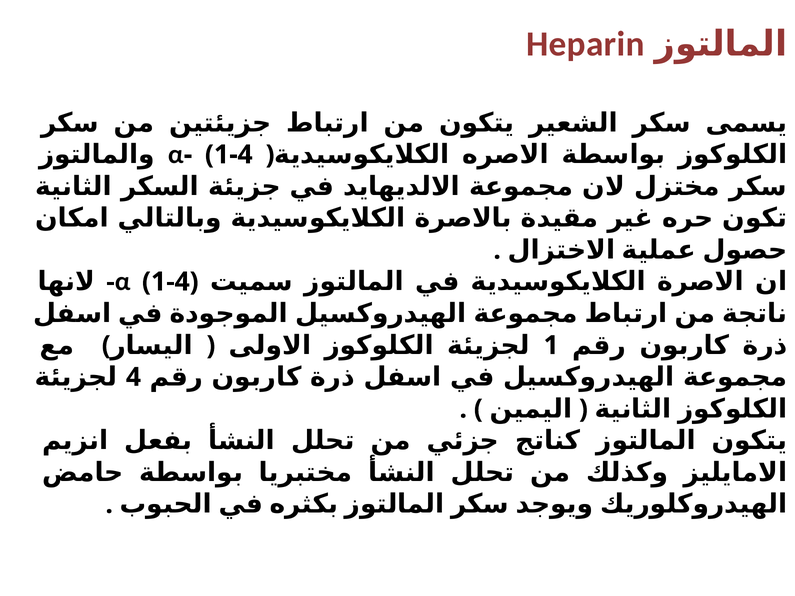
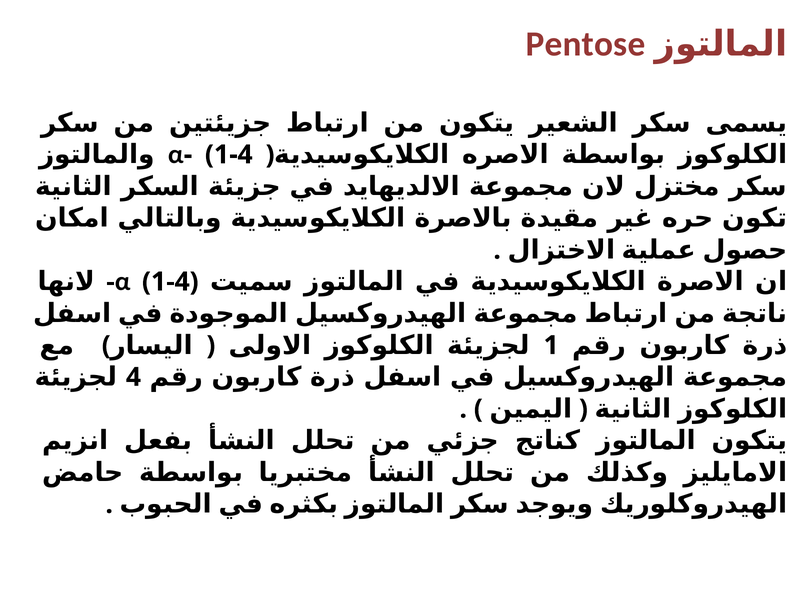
Heparin: Heparin -> Pentose
